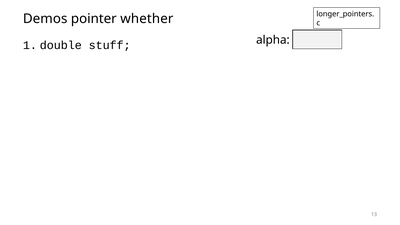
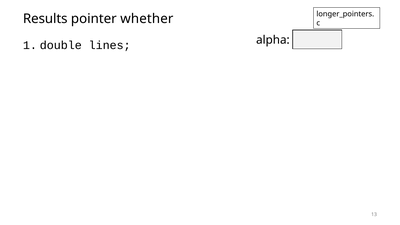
Demos: Demos -> Results
stuff: stuff -> lines
